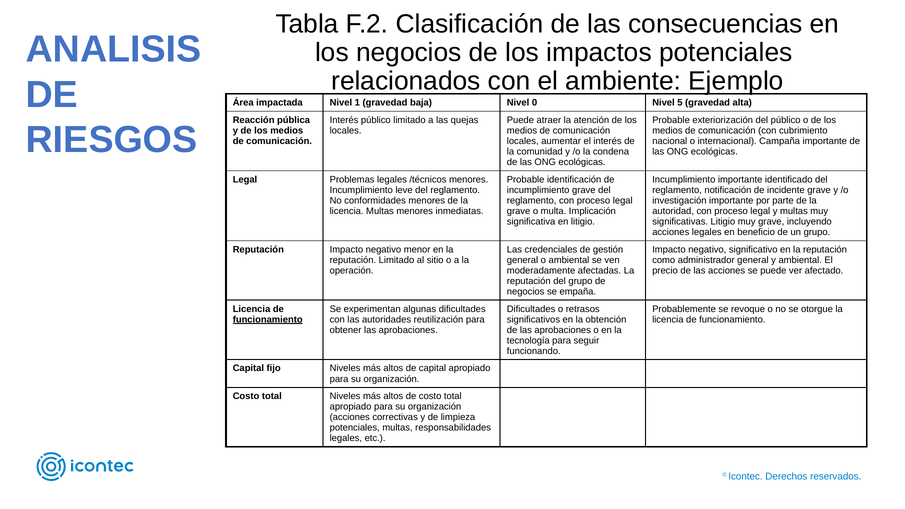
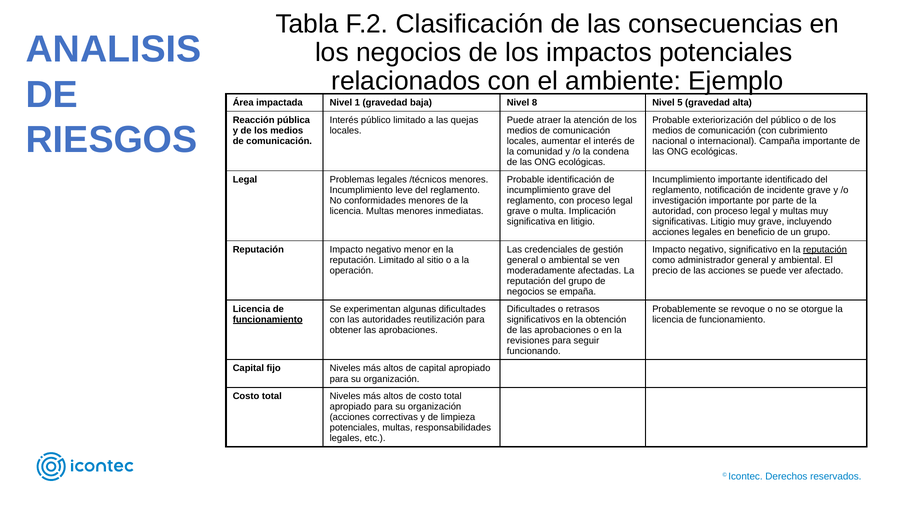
0: 0 -> 8
reputación at (825, 249) underline: none -> present
tecnología: tecnología -> revisiones
